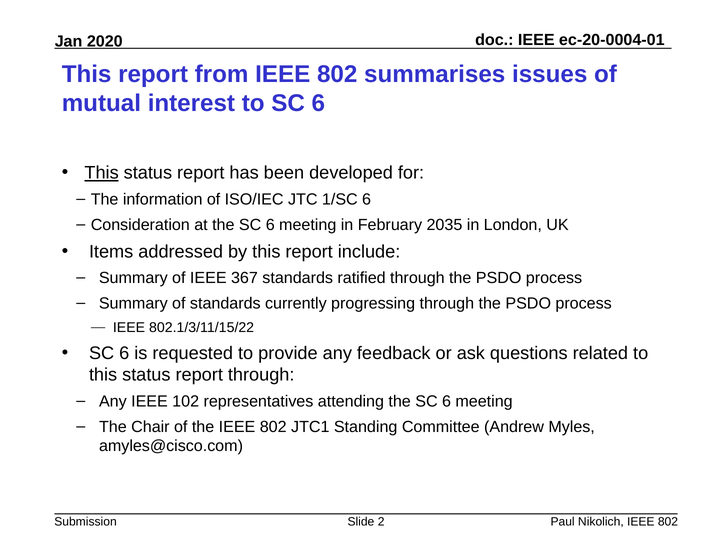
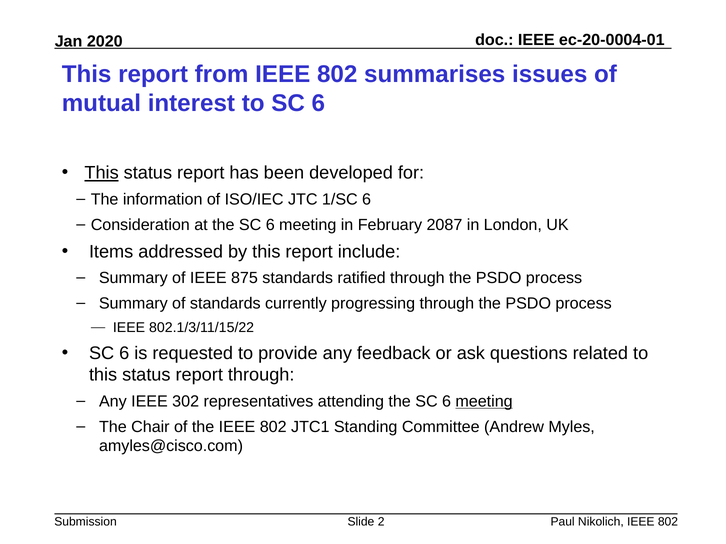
2035: 2035 -> 2087
367: 367 -> 875
102: 102 -> 302
meeting at (484, 402) underline: none -> present
